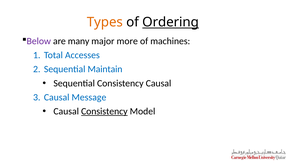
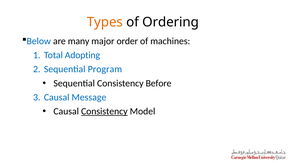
Ordering underline: present -> none
Below colour: purple -> blue
more: more -> order
Accesses: Accesses -> Adopting
Maintain: Maintain -> Program
Consistency Causal: Causal -> Before
